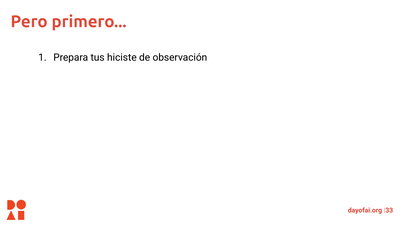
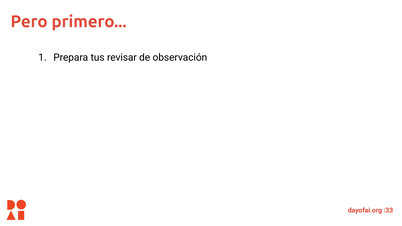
hiciste: hiciste -> revisar
